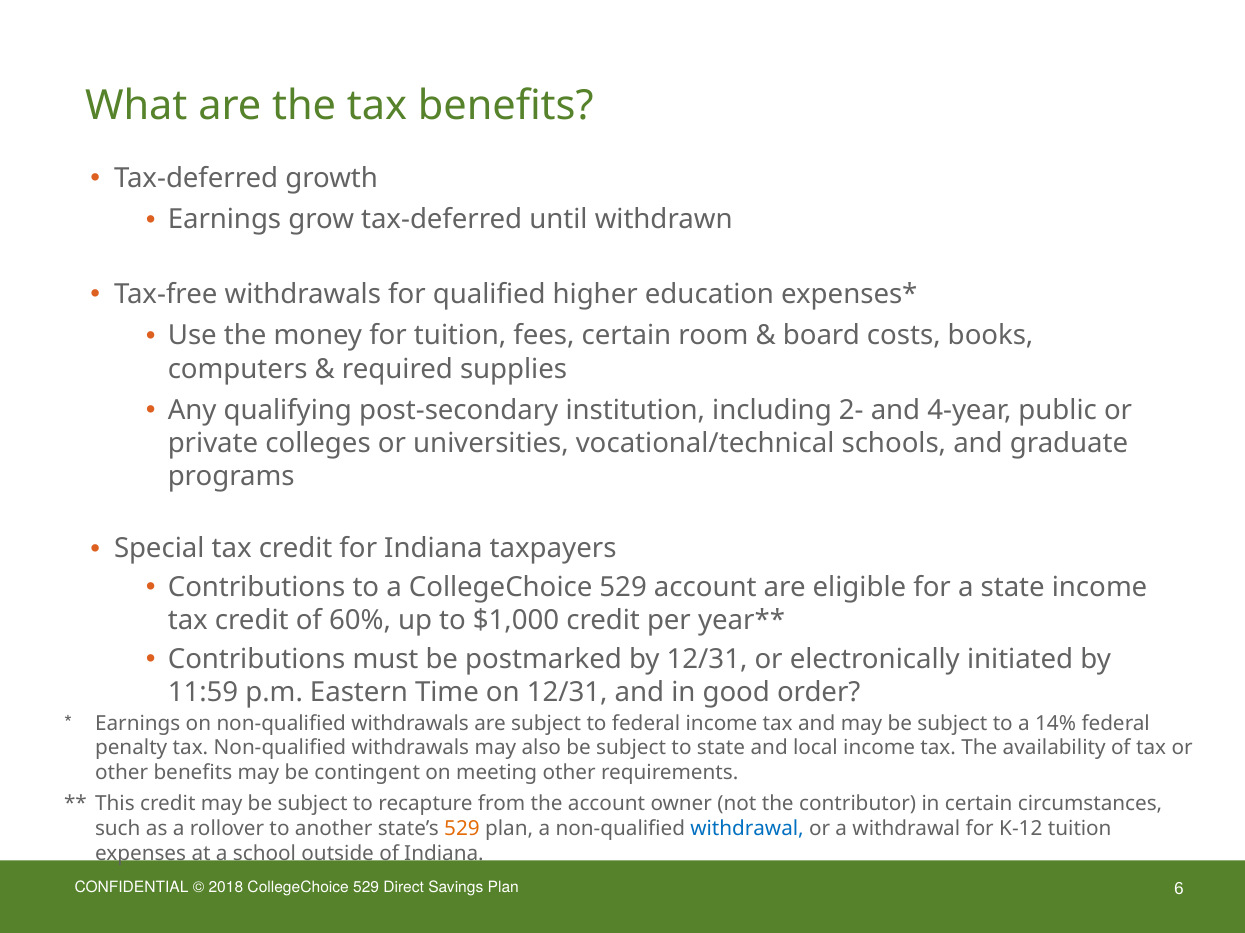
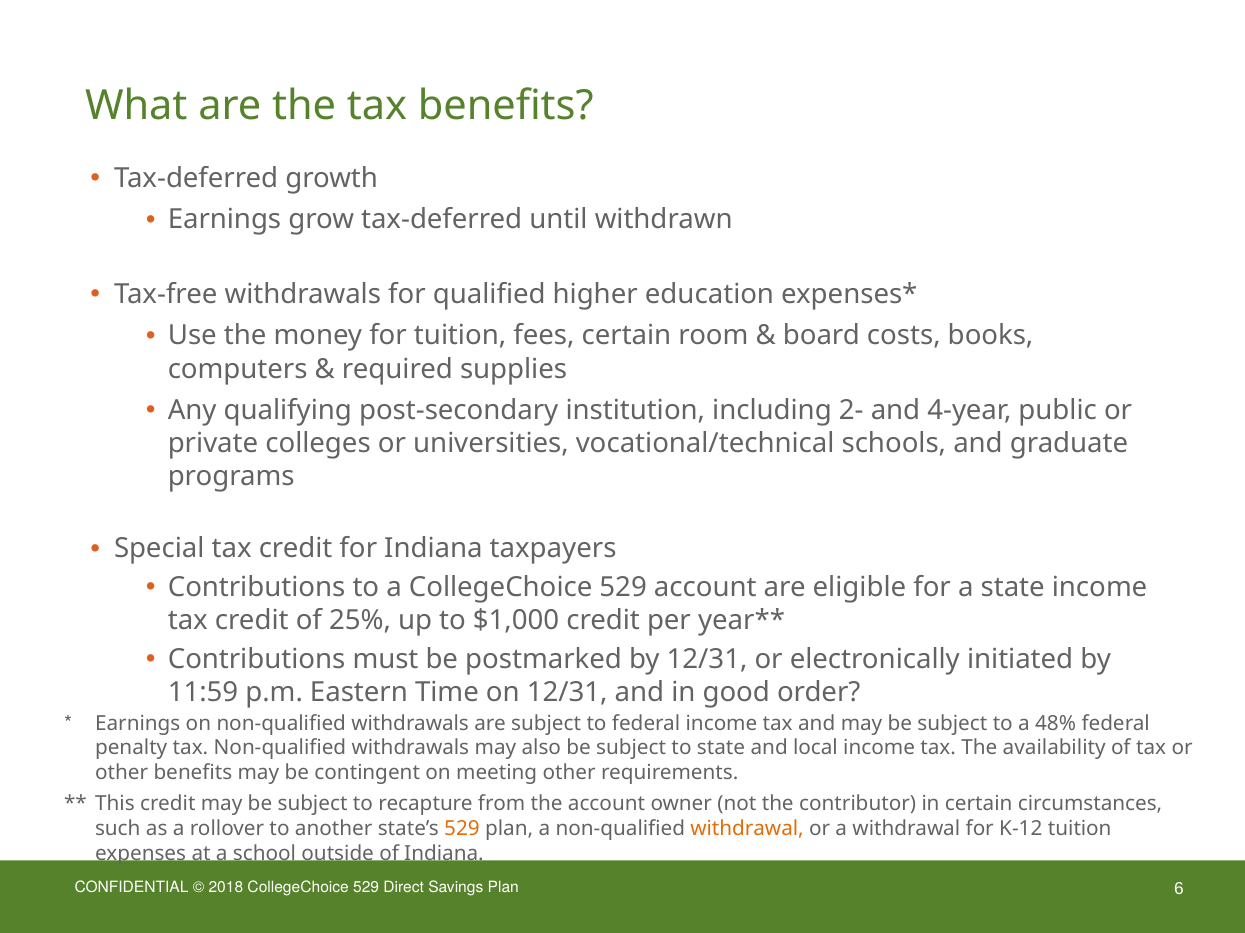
60%: 60% -> 25%
14%: 14% -> 48%
withdrawal at (747, 830) colour: blue -> orange
